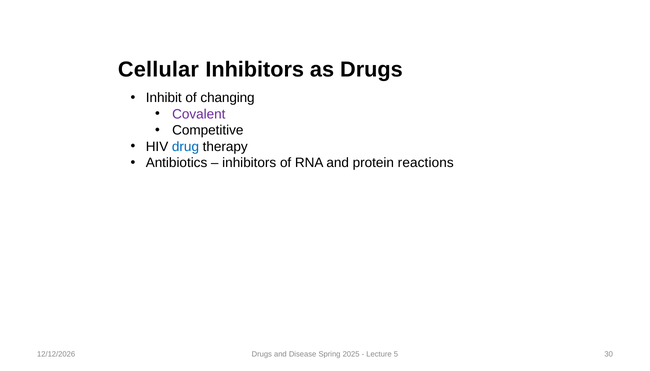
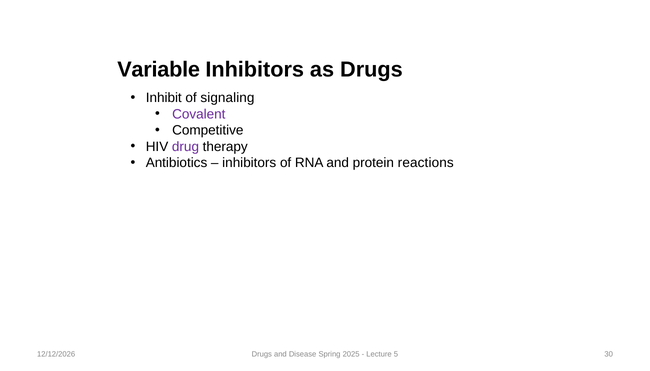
Cellular: Cellular -> Variable
changing: changing -> signaling
drug colour: blue -> purple
